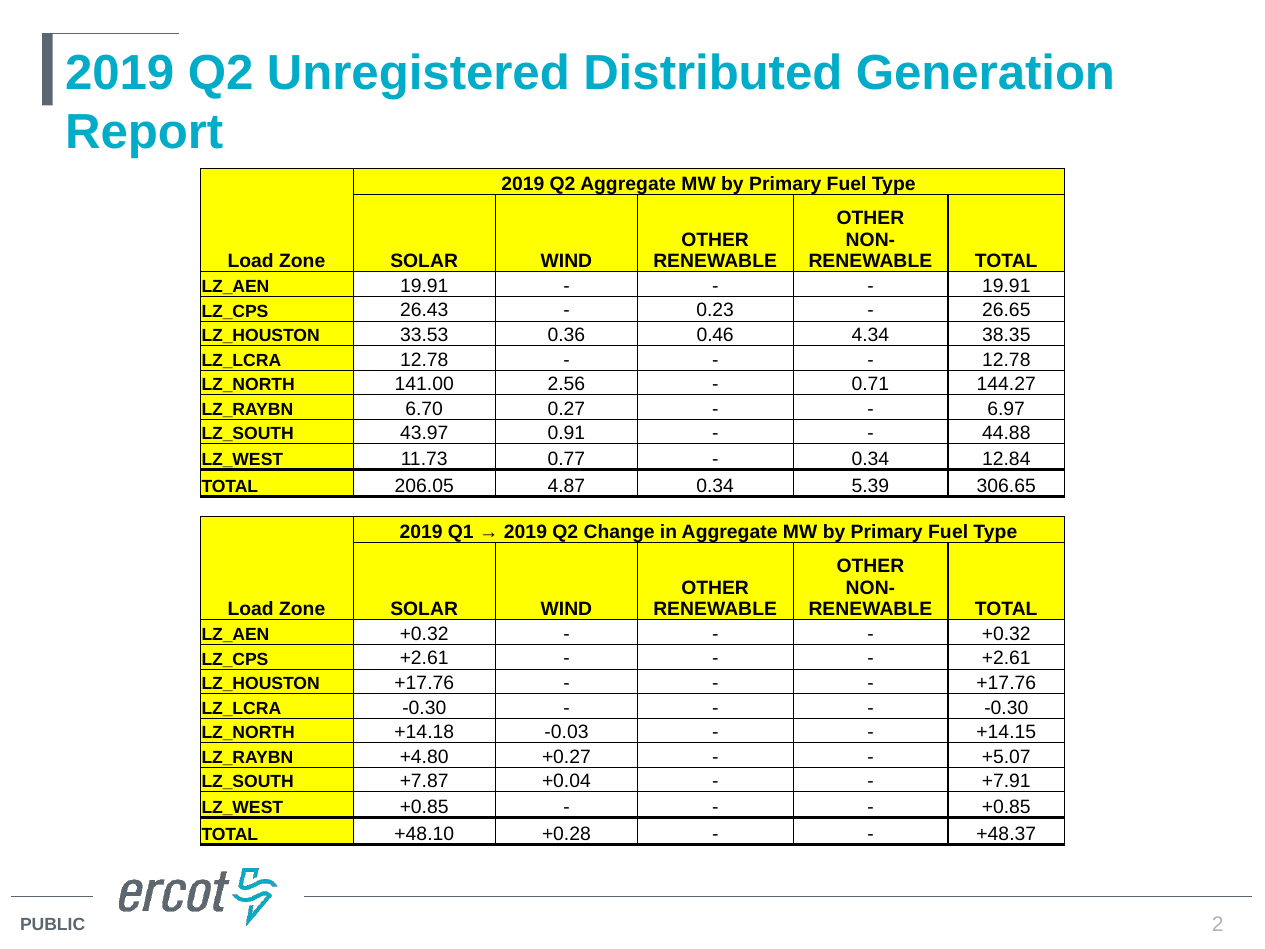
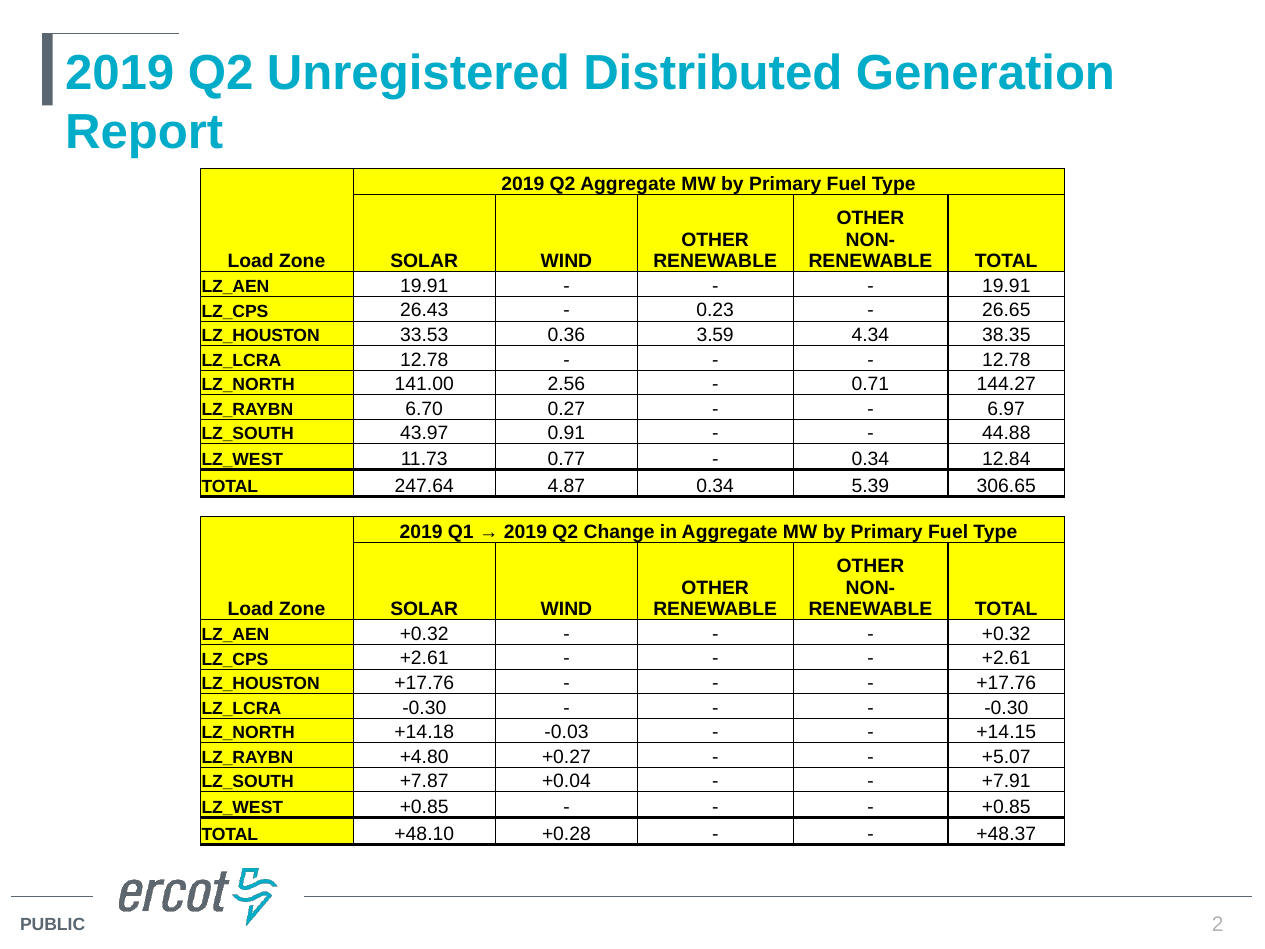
0.46: 0.46 -> 3.59
206.05: 206.05 -> 247.64
